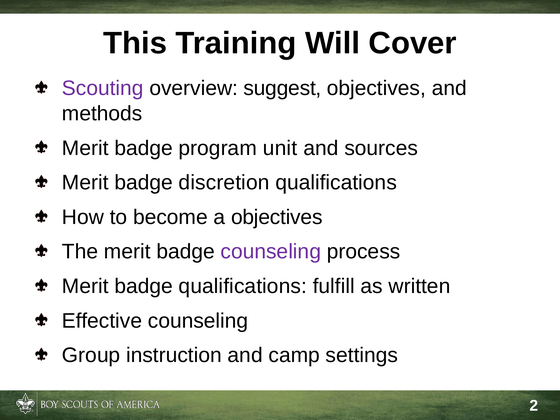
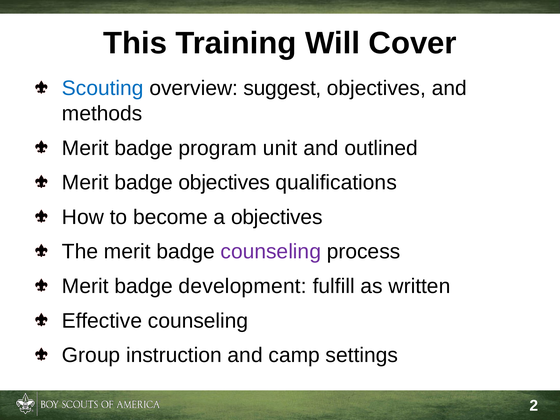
Scouting colour: purple -> blue
sources: sources -> outlined
badge discretion: discretion -> objectives
badge qualifications: qualifications -> development
